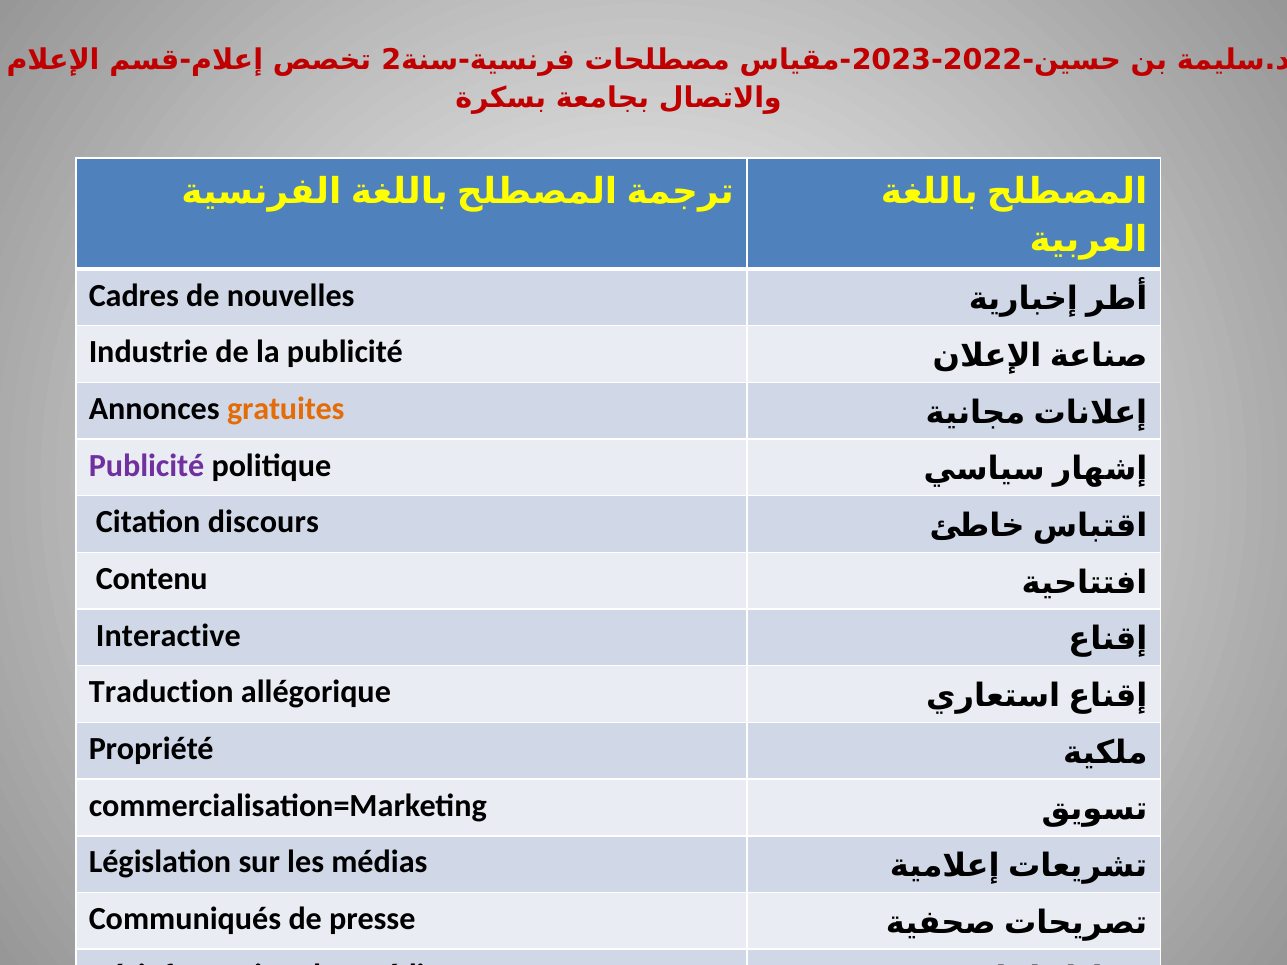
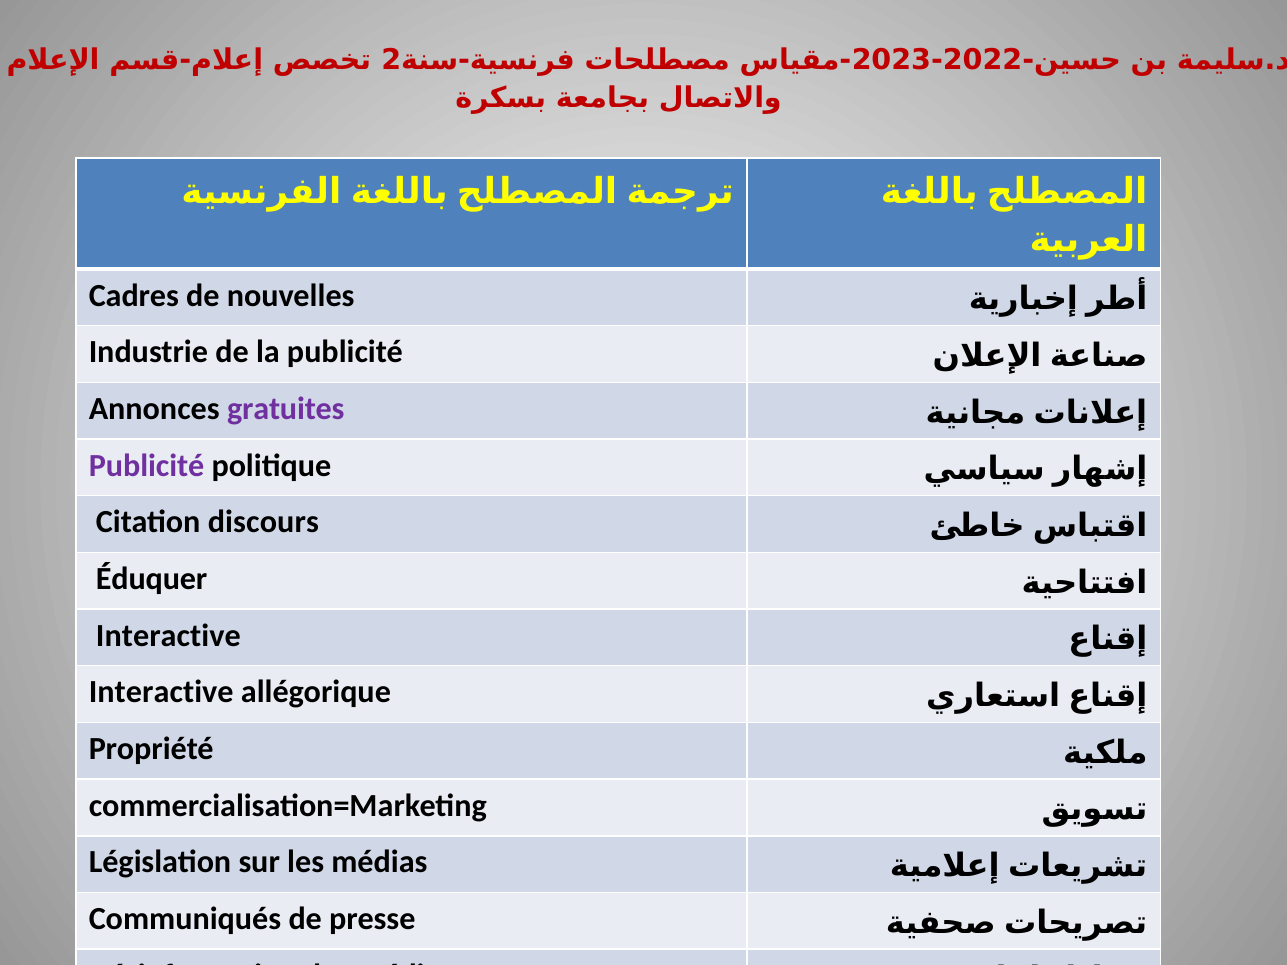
gratuites colour: orange -> purple
Contenu: Contenu -> Éduquer
Traduction at (161, 692): Traduction -> Interactive
